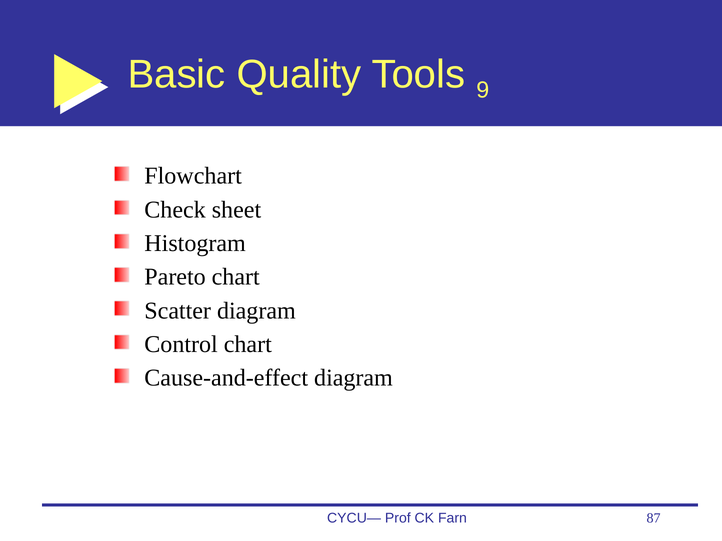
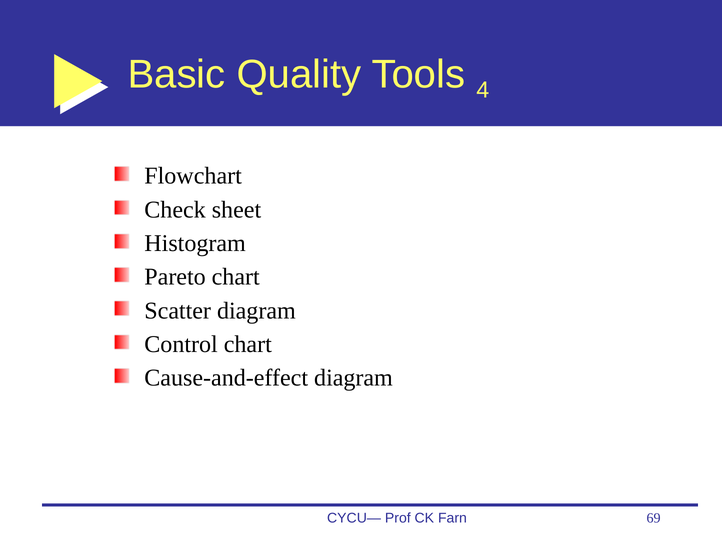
9: 9 -> 4
87: 87 -> 69
